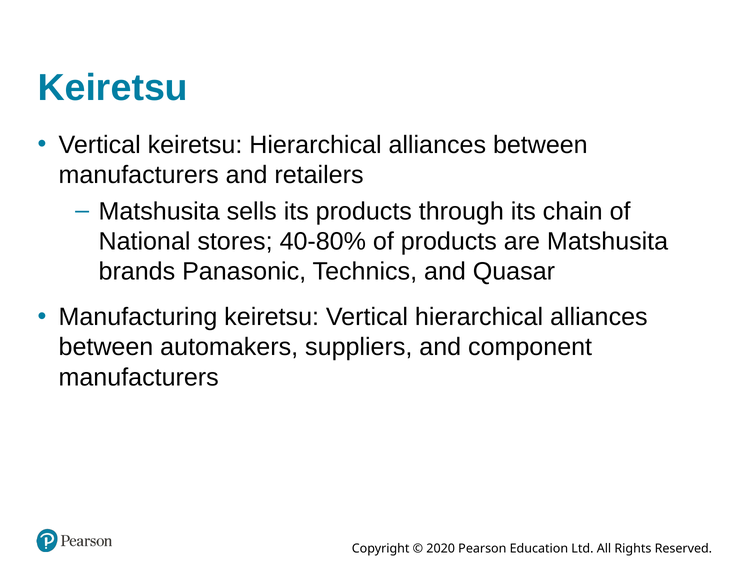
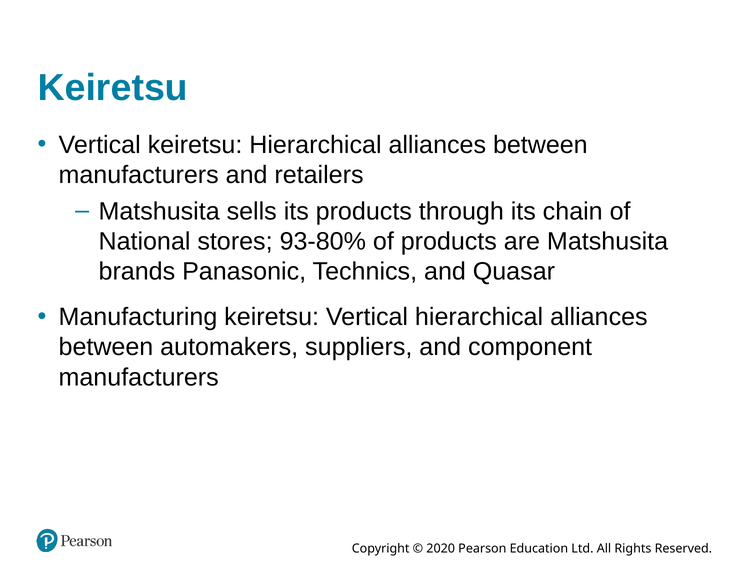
40-80%: 40-80% -> 93-80%
